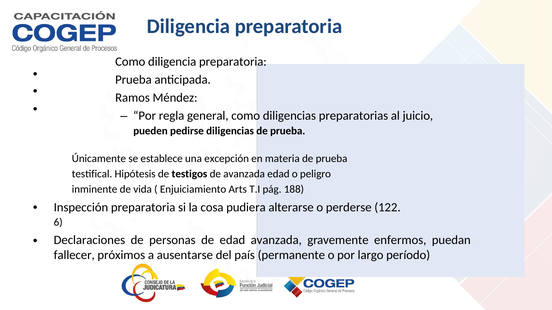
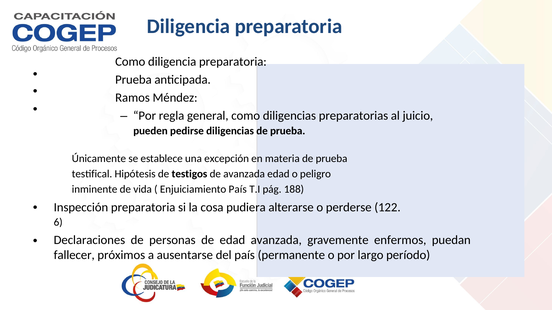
Enjuiciamiento Arts: Arts -> País
